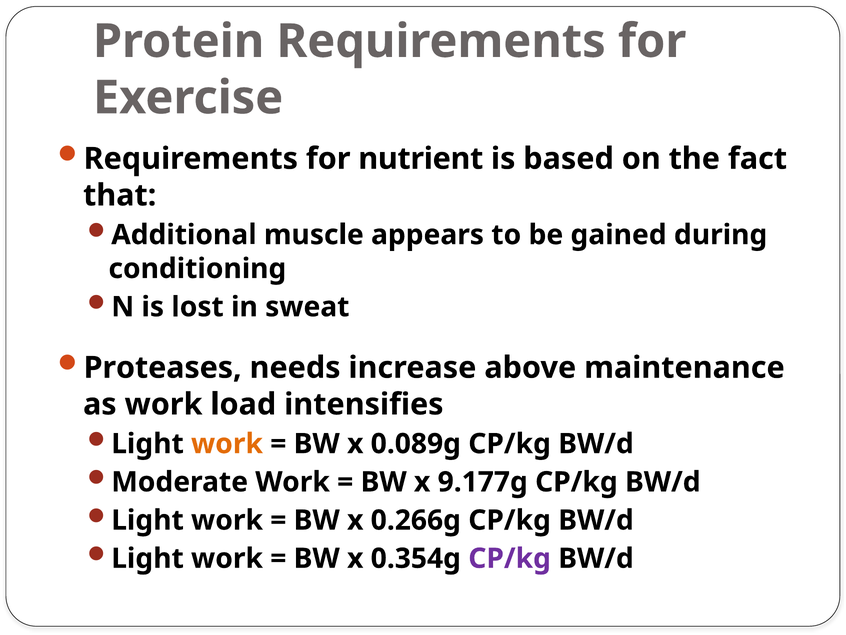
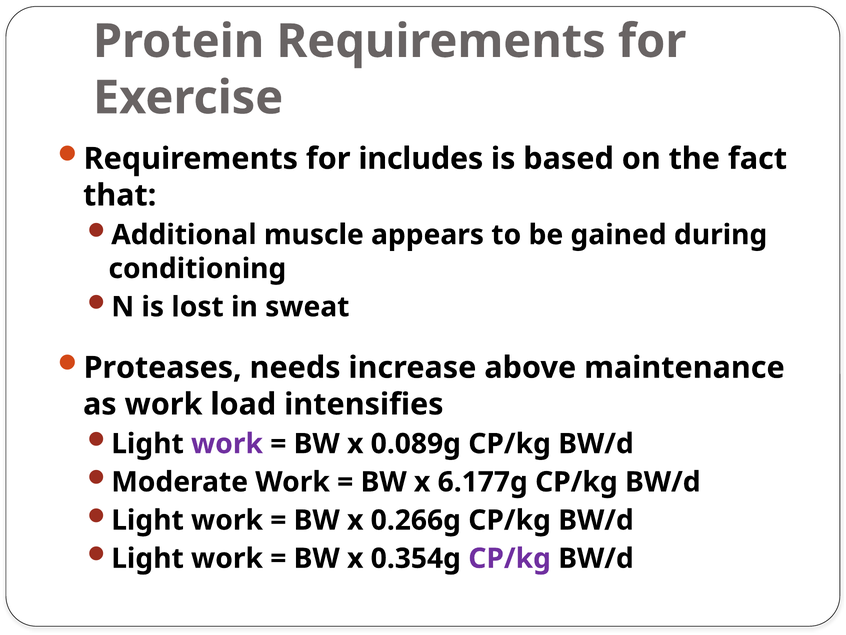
nutrient: nutrient -> includes
work at (227, 444) colour: orange -> purple
9.177g: 9.177g -> 6.177g
